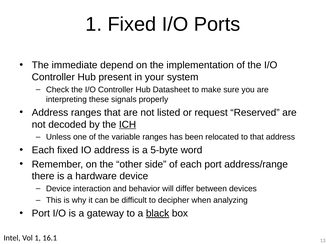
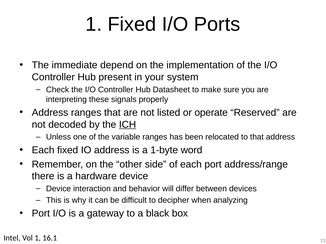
request: request -> operate
5-byte: 5-byte -> 1-byte
black underline: present -> none
